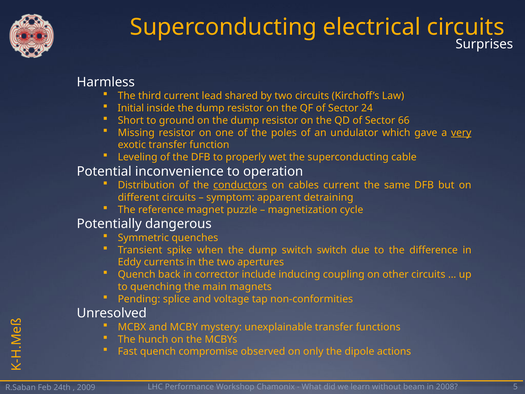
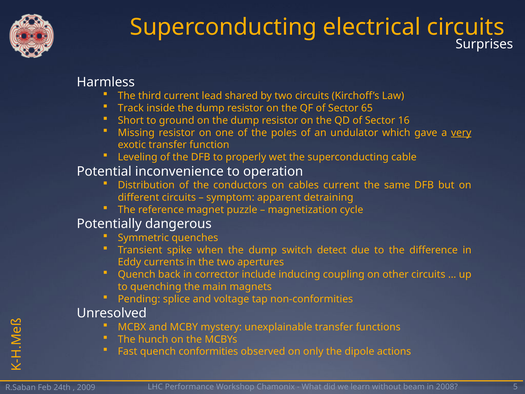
Initial: Initial -> Track
24: 24 -> 65
66: 66 -> 16
conductors underline: present -> none
switch switch: switch -> detect
compromise: compromise -> conformities
